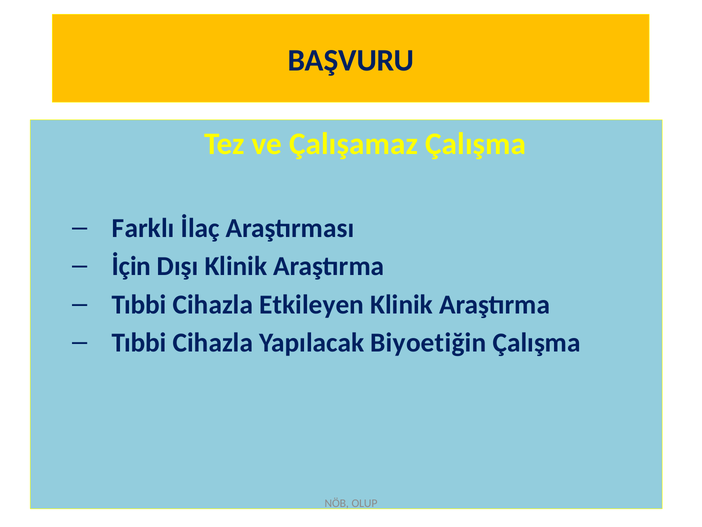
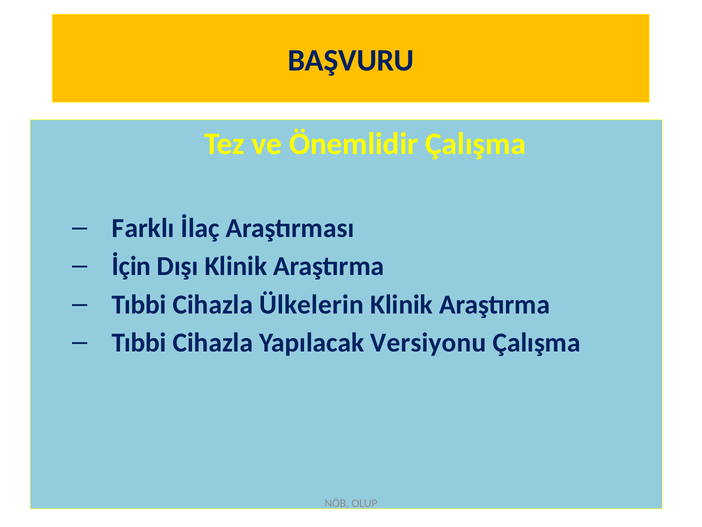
Çalışamaz: Çalışamaz -> Önemlidir
Etkileyen: Etkileyen -> Ülkelerin
Biyoetiğin: Biyoetiğin -> Versiyonu
